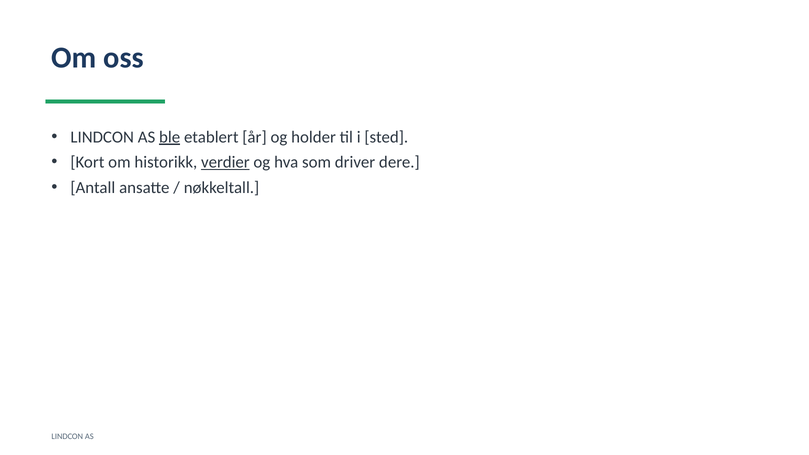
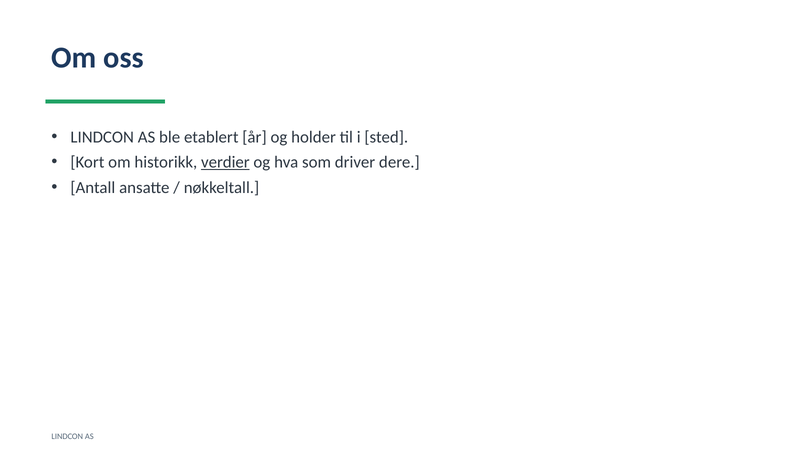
ble underline: present -> none
